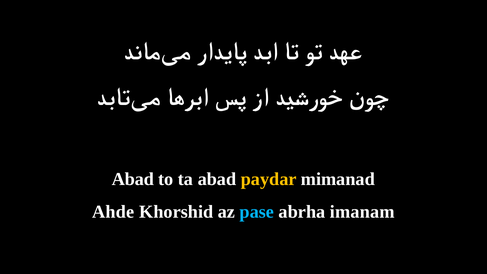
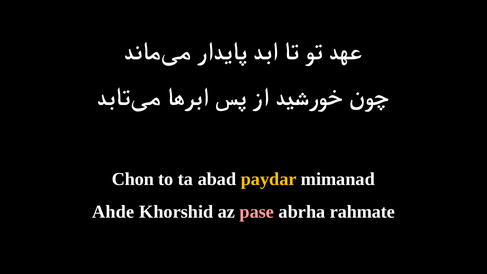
Abad at (133, 179): Abad -> Chon
pase colour: light blue -> pink
imanam: imanam -> rahmate
